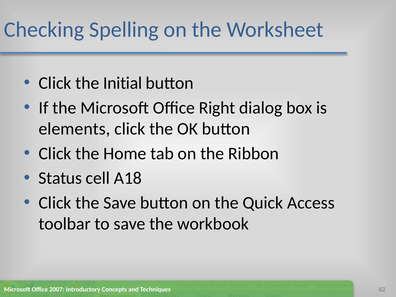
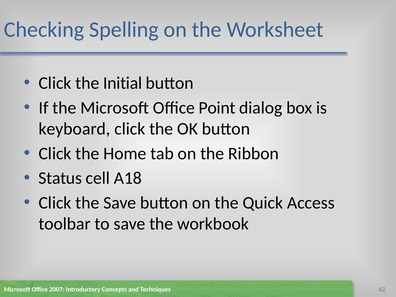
Right: Right -> Point
elements: elements -> keyboard
